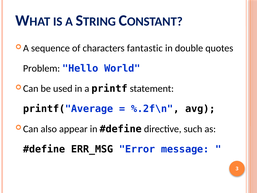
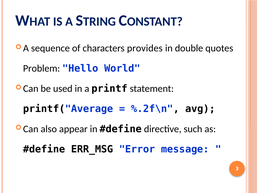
fantastic: fantastic -> provides
